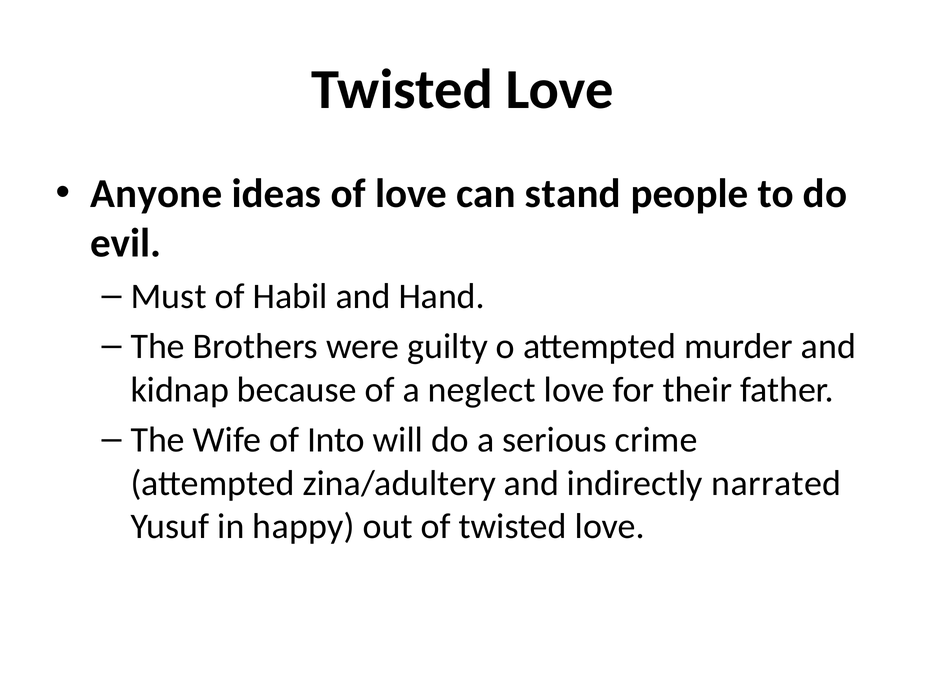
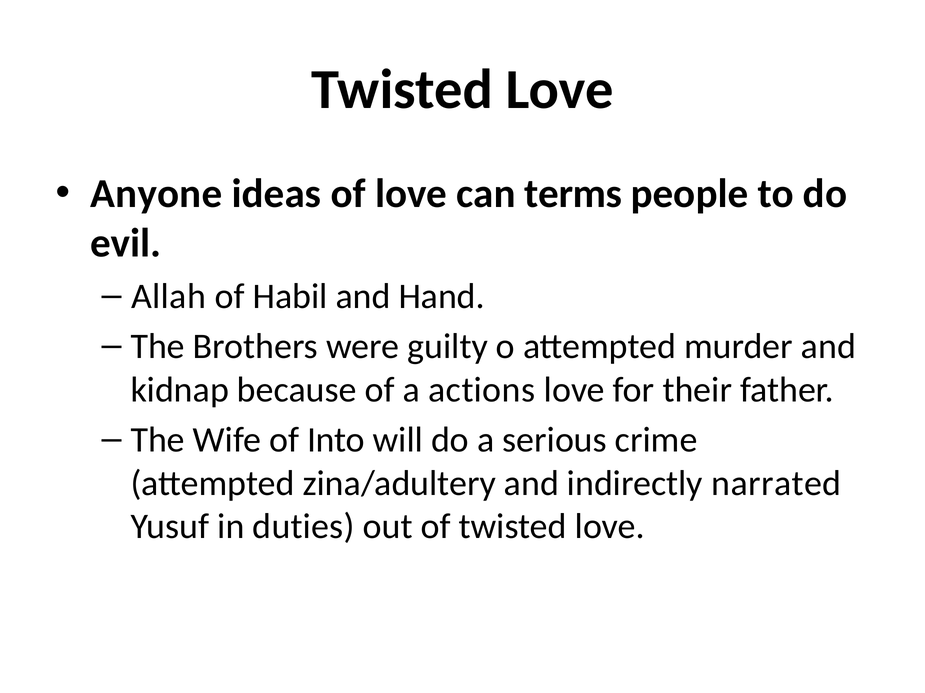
stand: stand -> terms
Must: Must -> Allah
neglect: neglect -> actions
happy: happy -> duties
